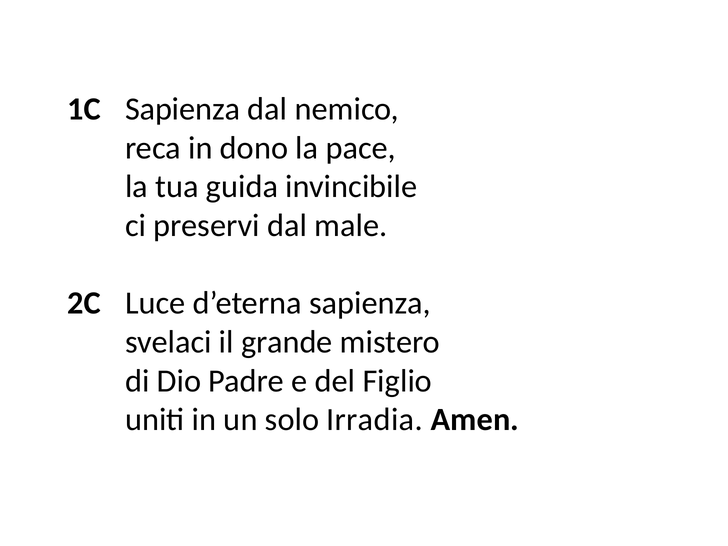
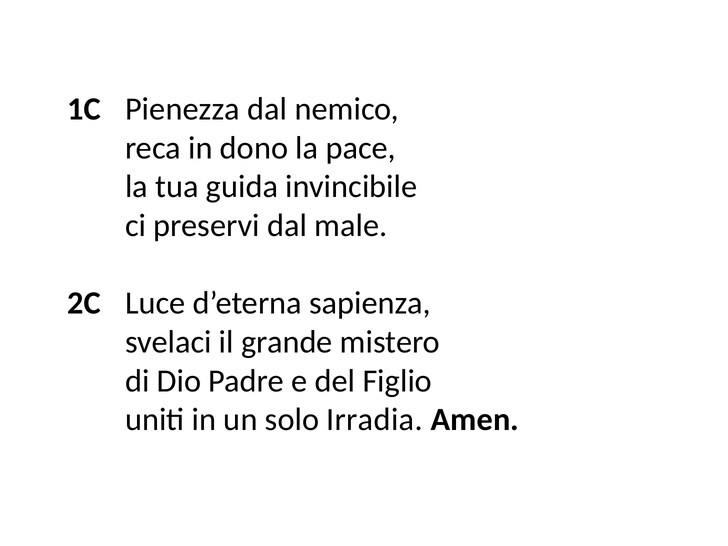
1C Sapienza: Sapienza -> Pienezza
